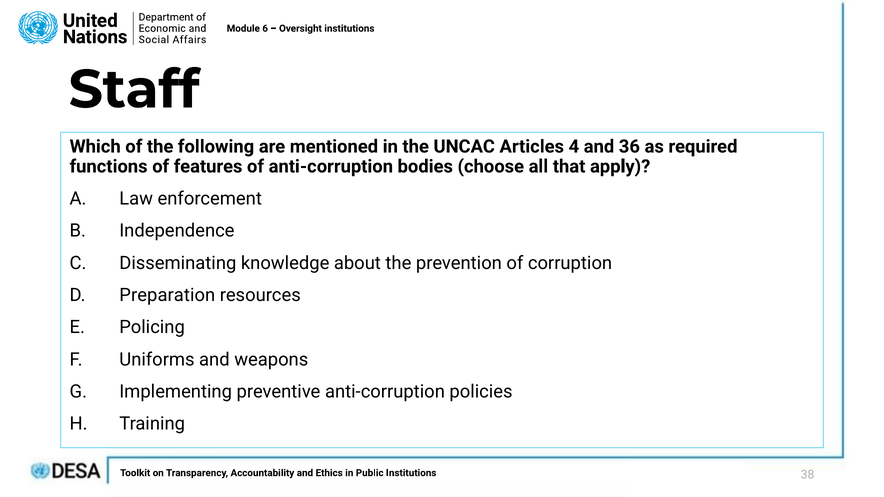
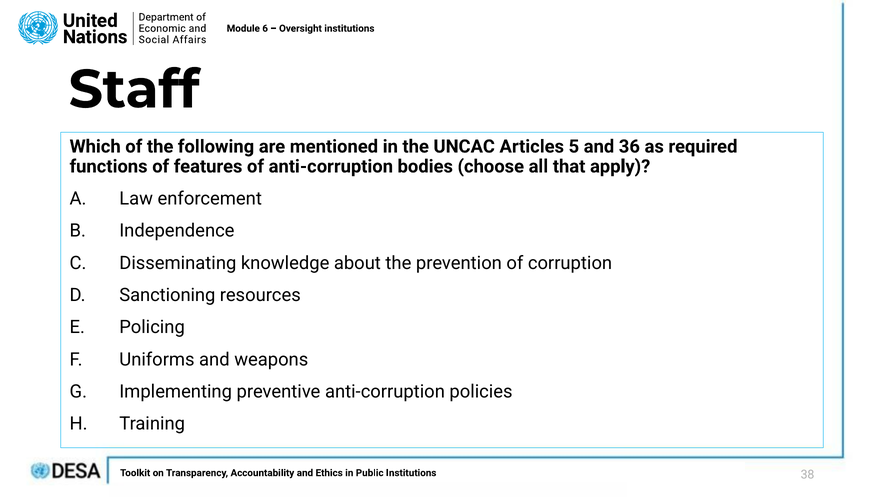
4: 4 -> 5
Preparation: Preparation -> Sanctioning
